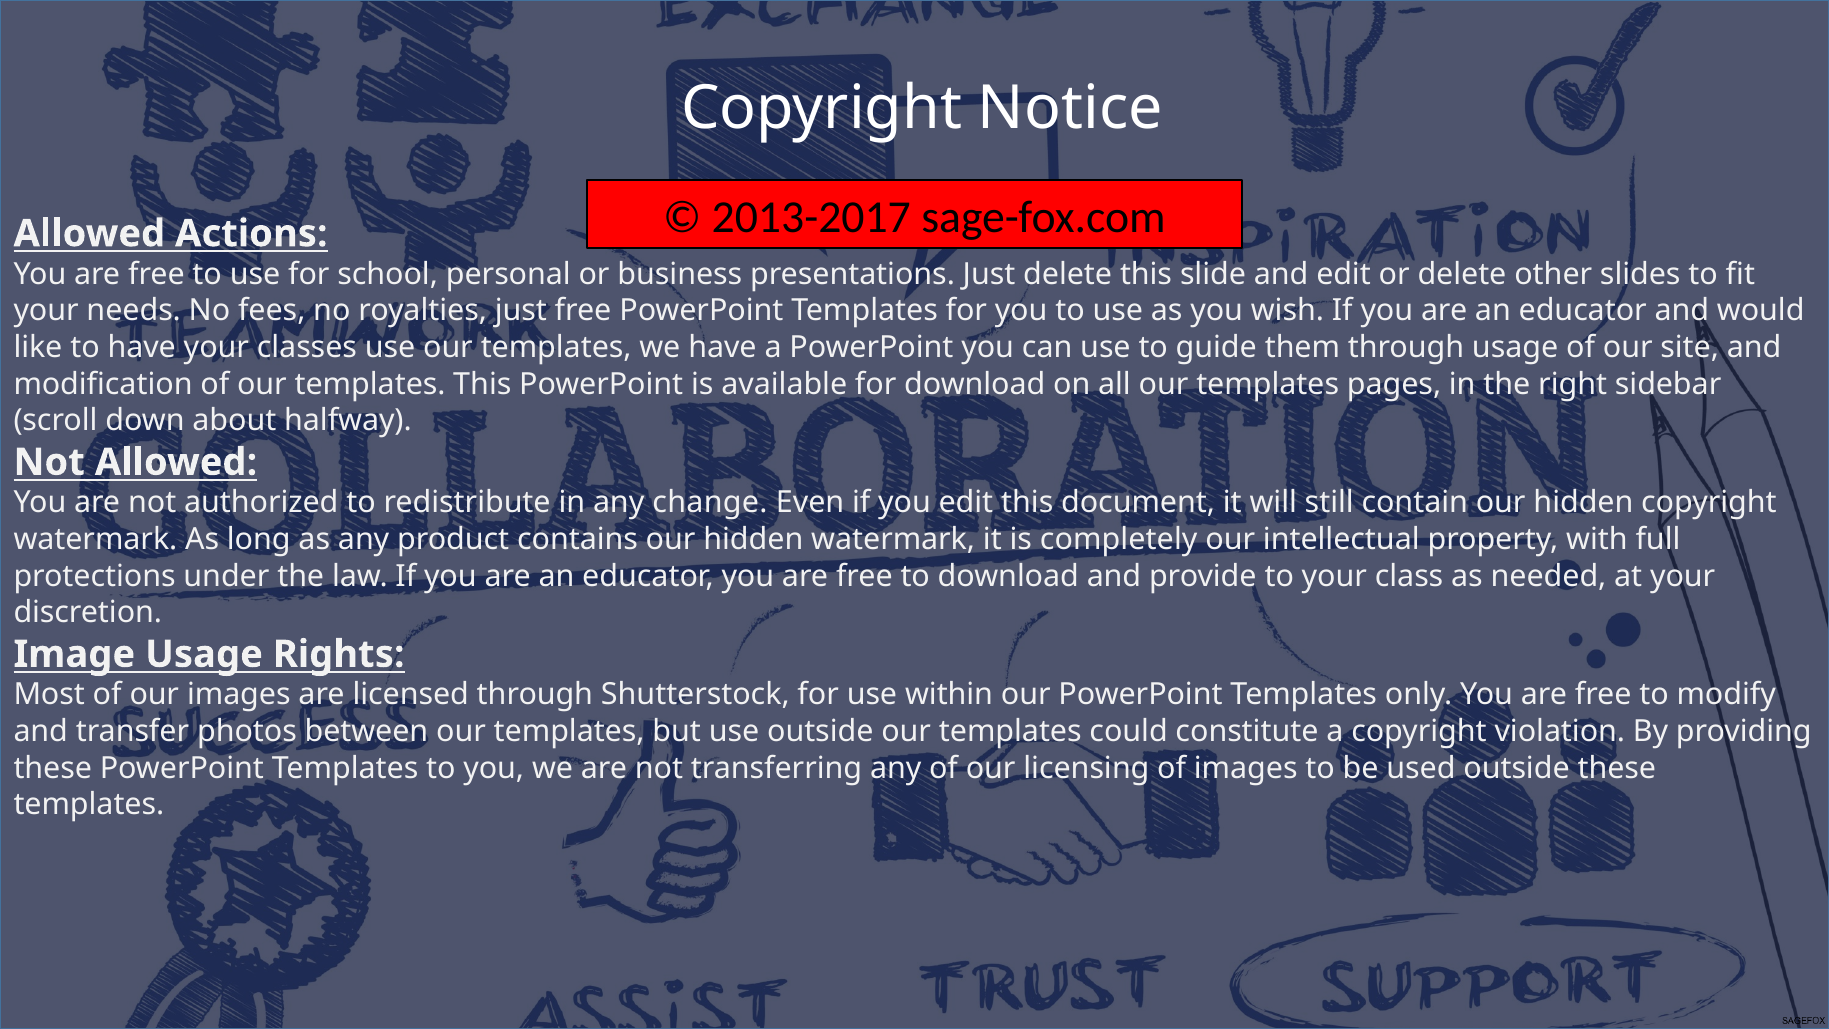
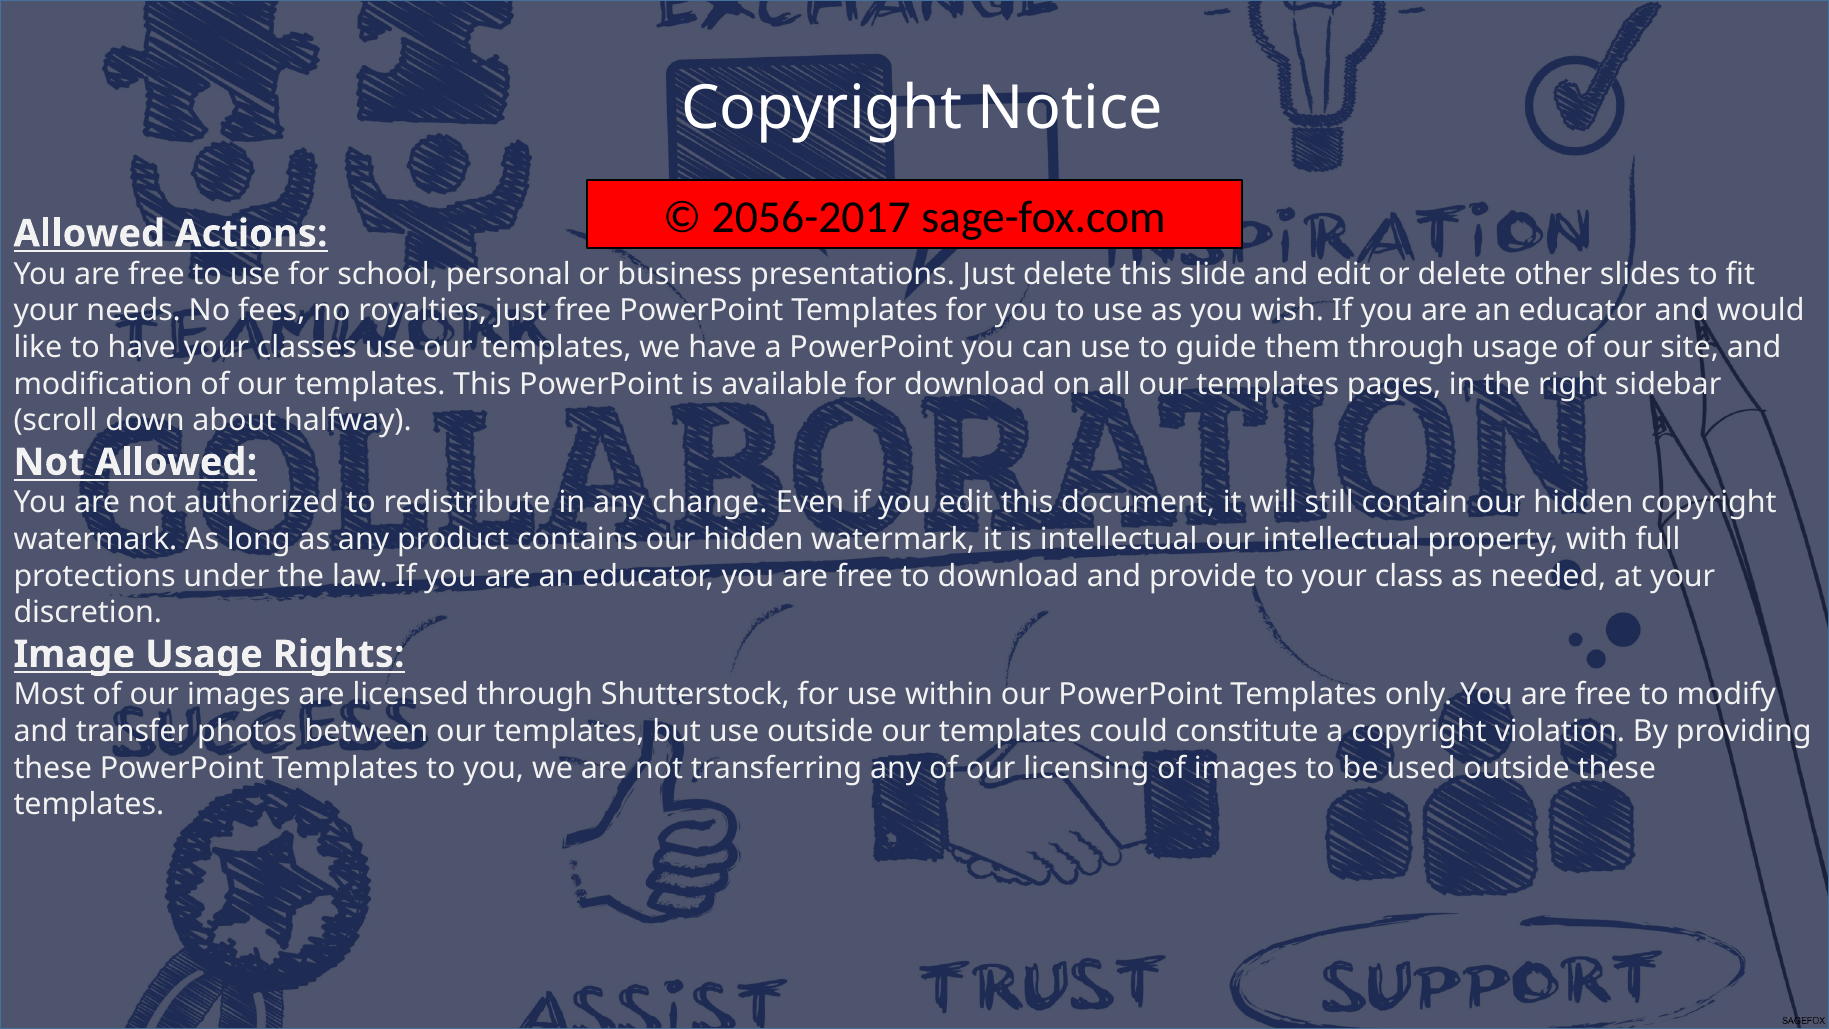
2013-2017: 2013-2017 -> 2056-2017
is completely: completely -> intellectual
